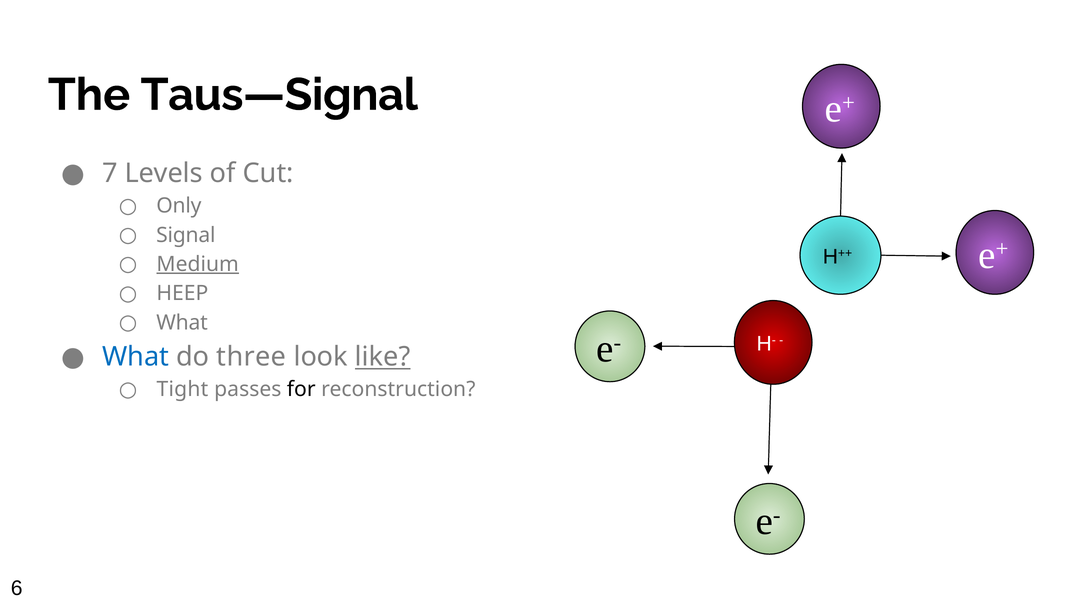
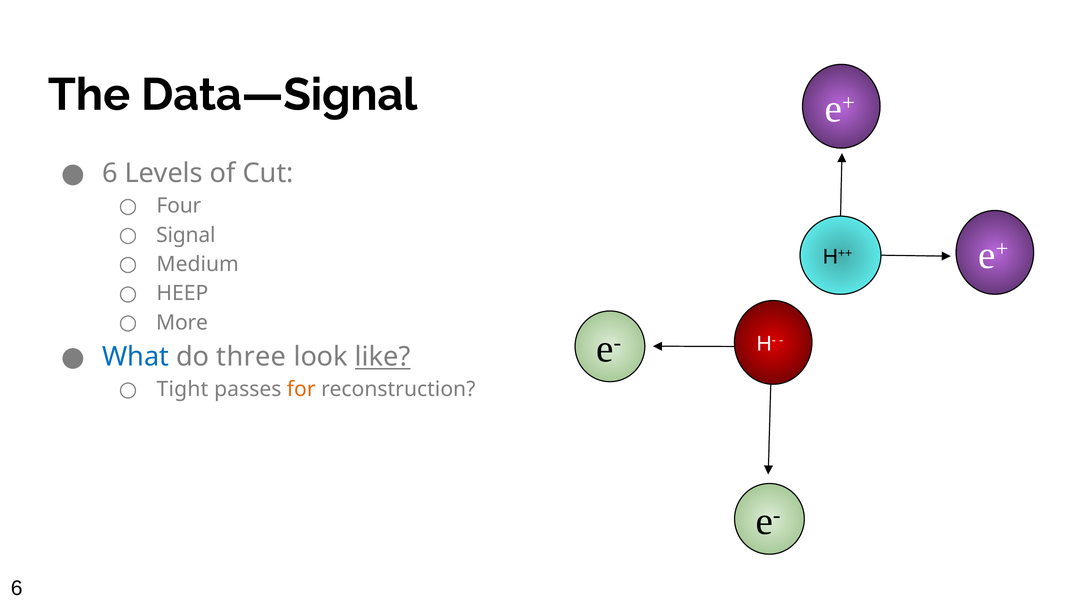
Taus—Signal: Taus—Signal -> Data—Signal
7 at (110, 173): 7 -> 6
Only: Only -> Four
Medium underline: present -> none
What at (182, 323): What -> More
for colour: black -> orange
